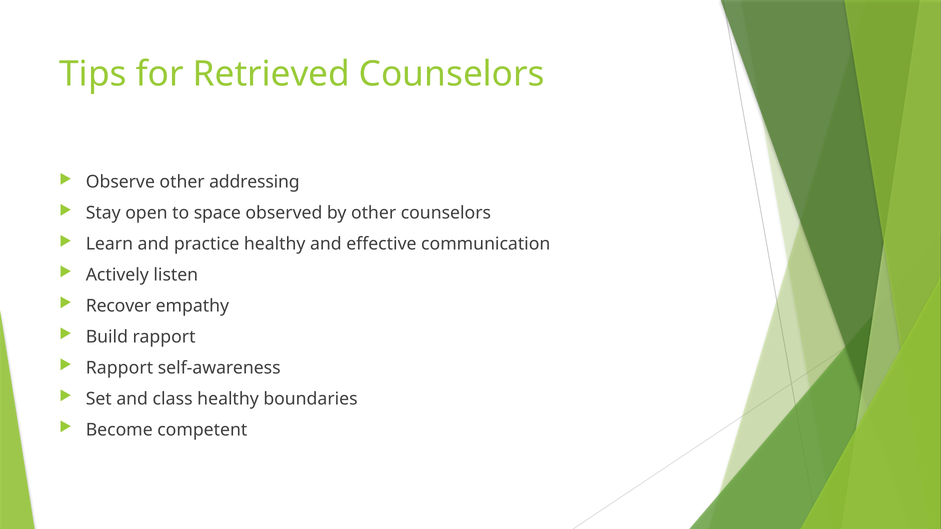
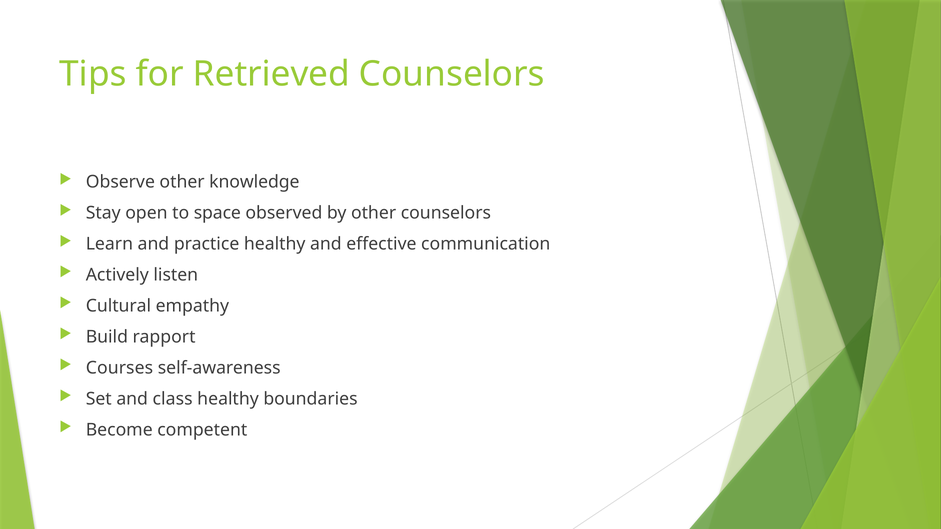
addressing: addressing -> knowledge
Recover: Recover -> Cultural
Rapport at (119, 368): Rapport -> Courses
